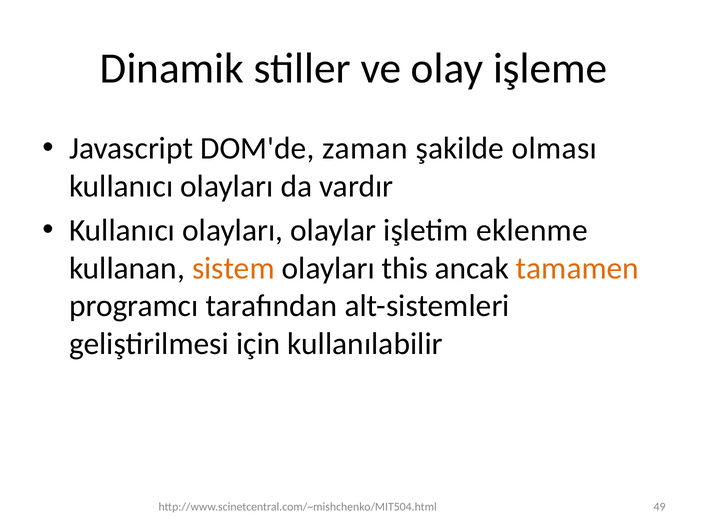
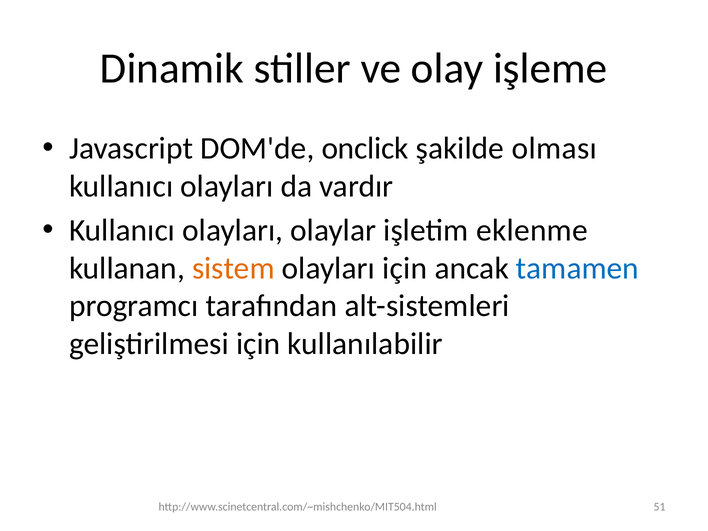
zaman: zaman -> onclick
olayları this: this -> için
tamamen colour: orange -> blue
49: 49 -> 51
